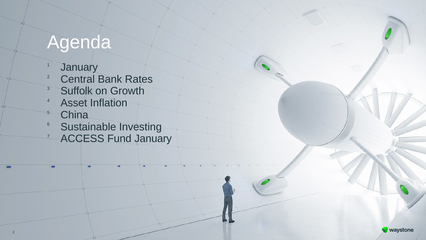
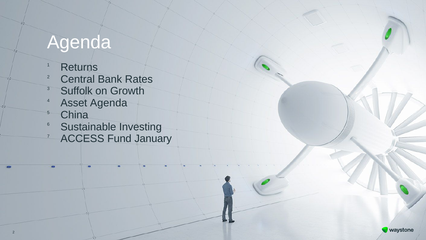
1 January: January -> Returns
Asset Inflation: Inflation -> Agenda
